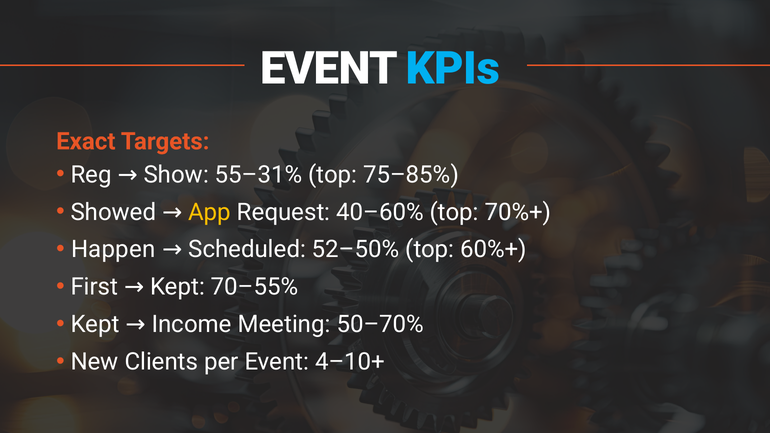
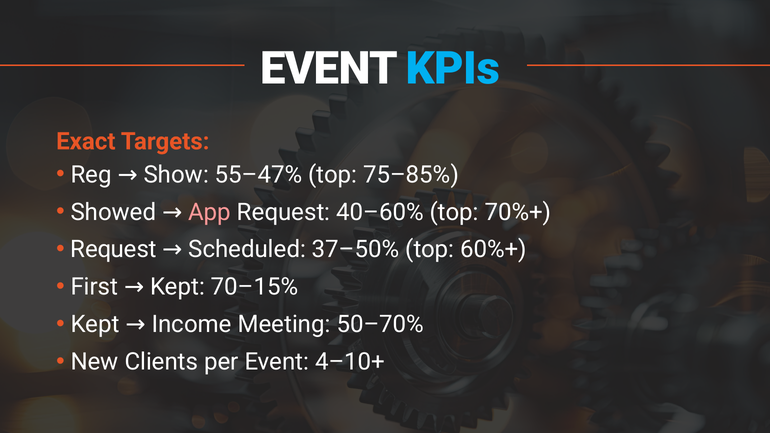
55–31%: 55–31% -> 55–47%
App colour: yellow -> pink
Happen at (113, 250): Happen -> Request
52–50%: 52–50% -> 37–50%
70–55%: 70–55% -> 70–15%
